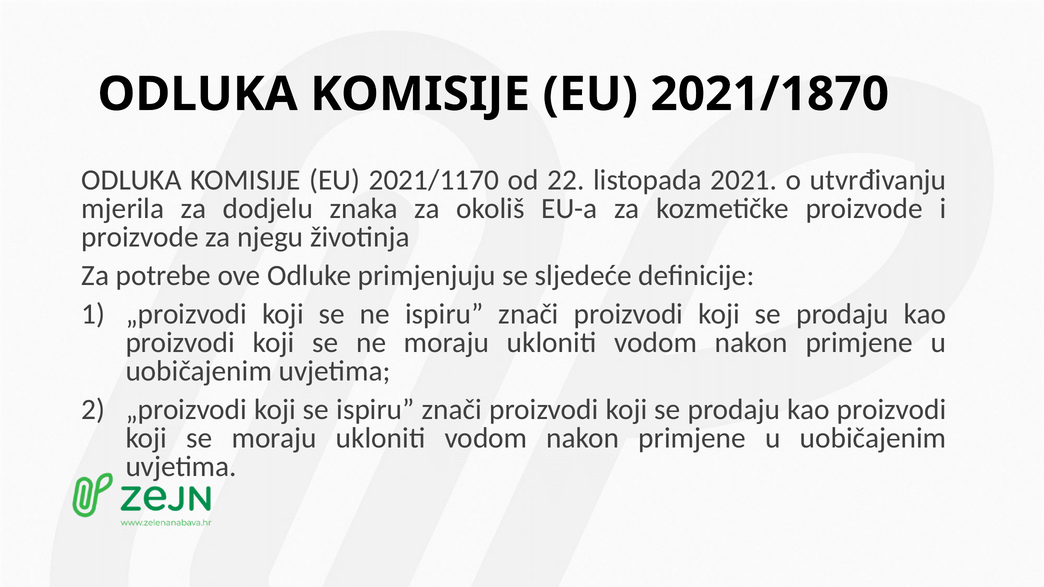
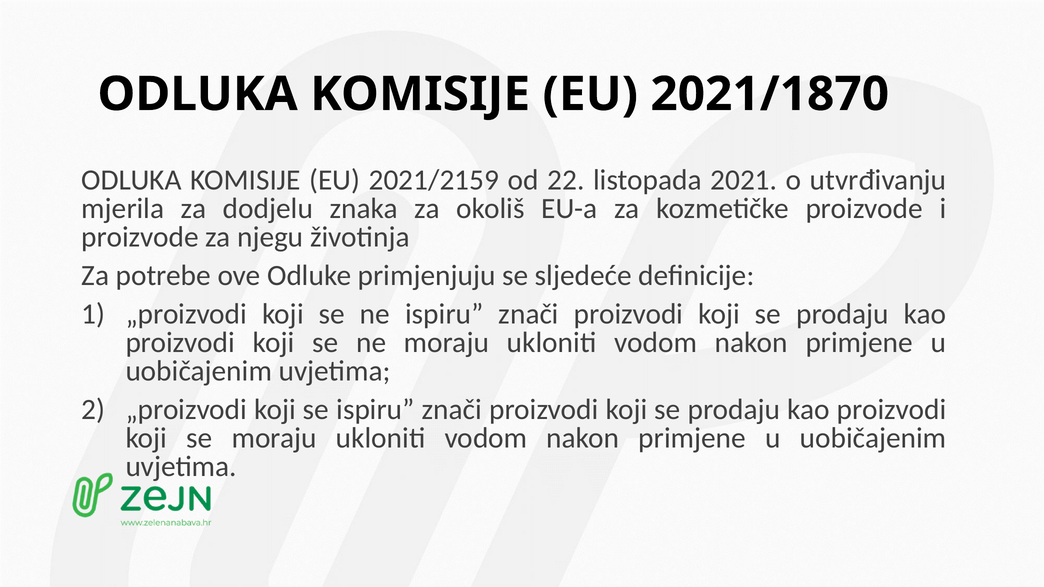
2021/1170: 2021/1170 -> 2021/2159
